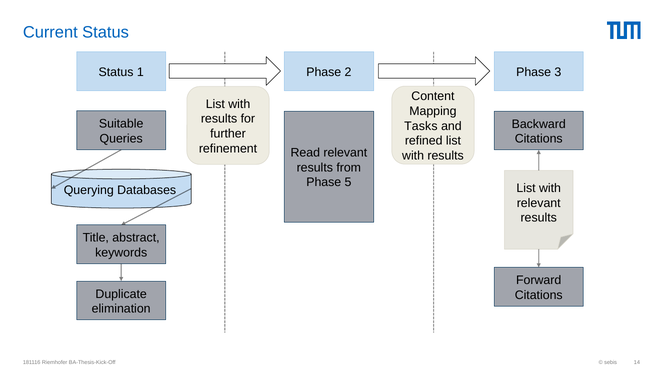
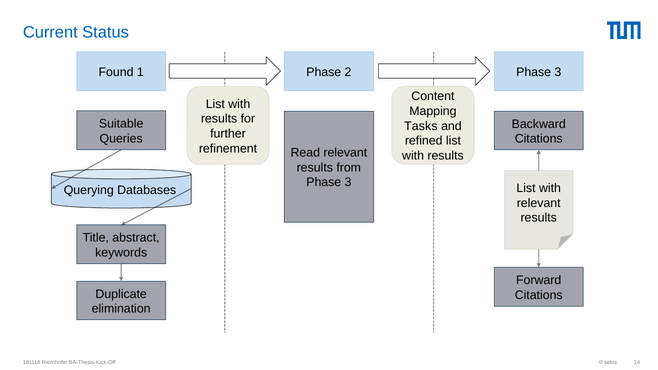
Status at (116, 72): Status -> Found
5 at (348, 182): 5 -> 3
